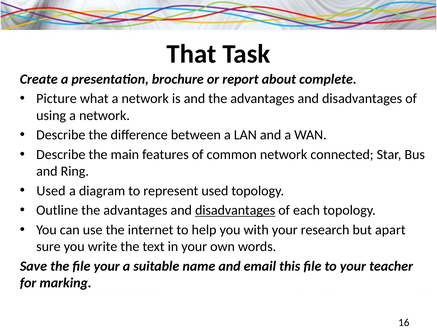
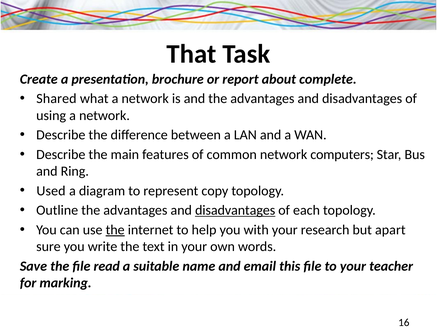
Picture: Picture -> Shared
connected: connected -> computers
represent used: used -> copy
the at (115, 230) underline: none -> present
file your: your -> read
